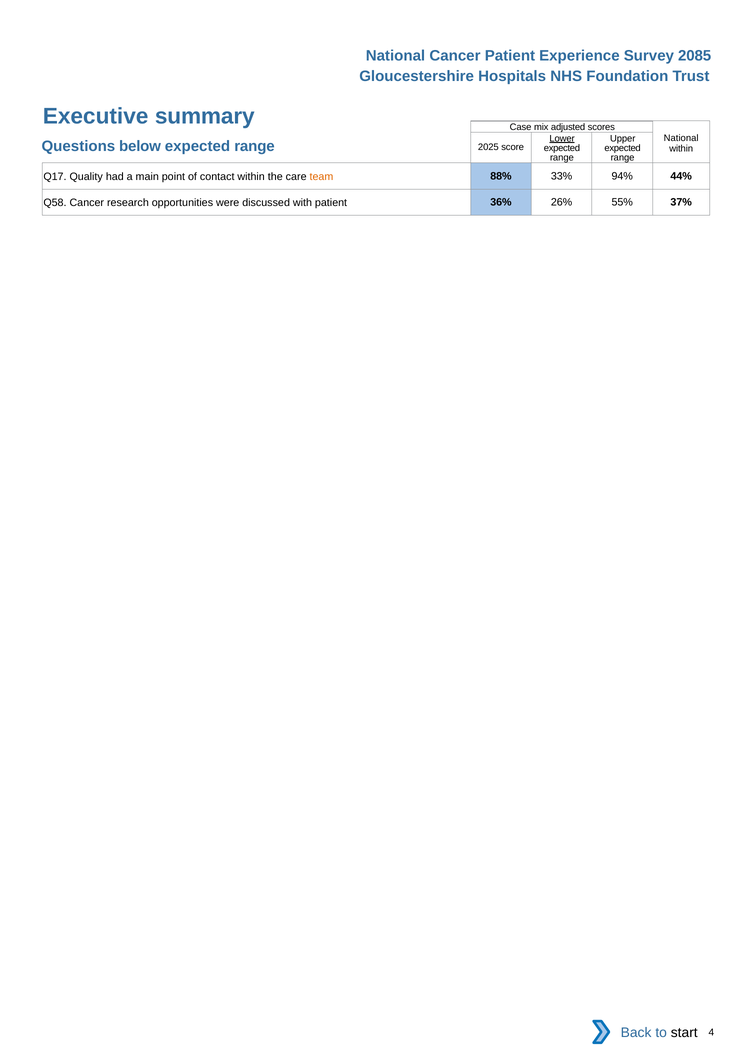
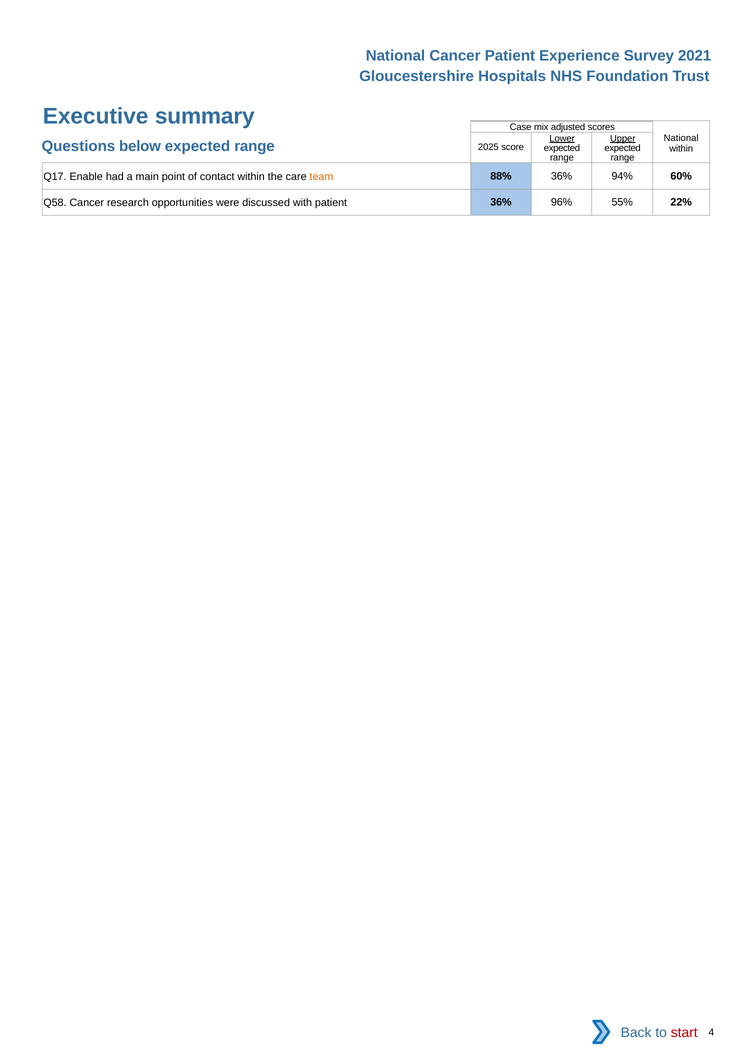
2085: 2085 -> 2021
Upper underline: none -> present
Quality: Quality -> Enable
88% 33%: 33% -> 36%
44%: 44% -> 60%
26%: 26% -> 96%
37%: 37% -> 22%
start colour: black -> red
